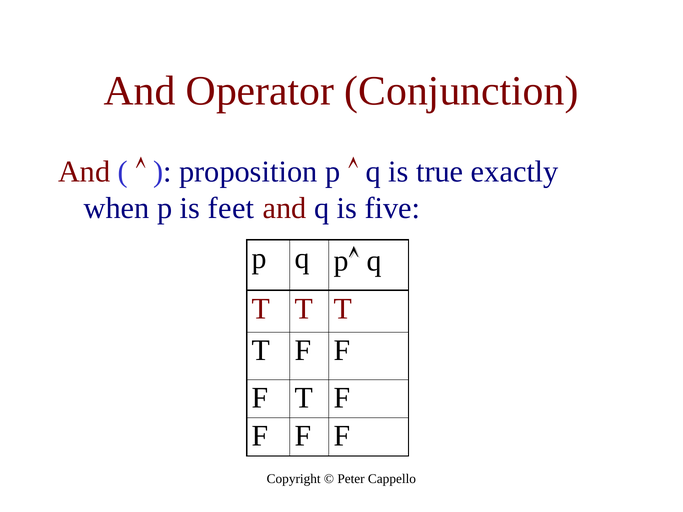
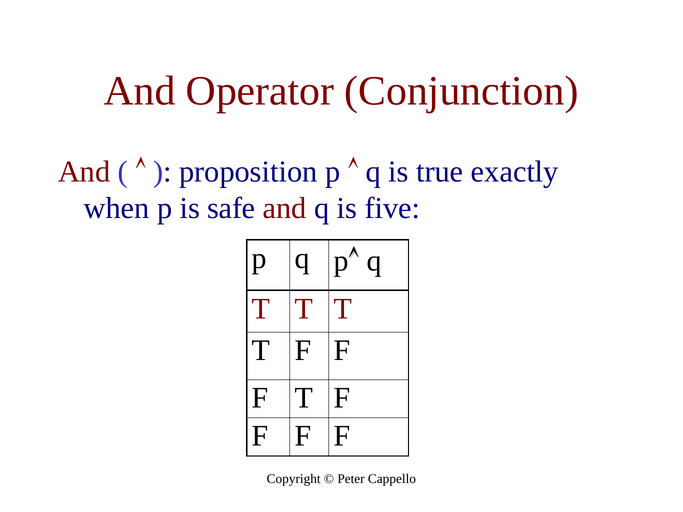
feet: feet -> safe
